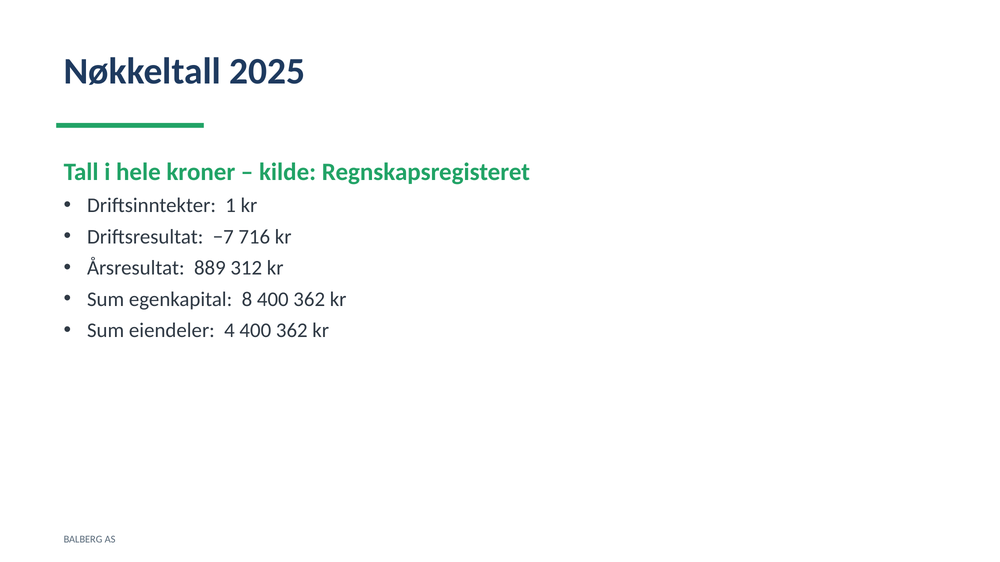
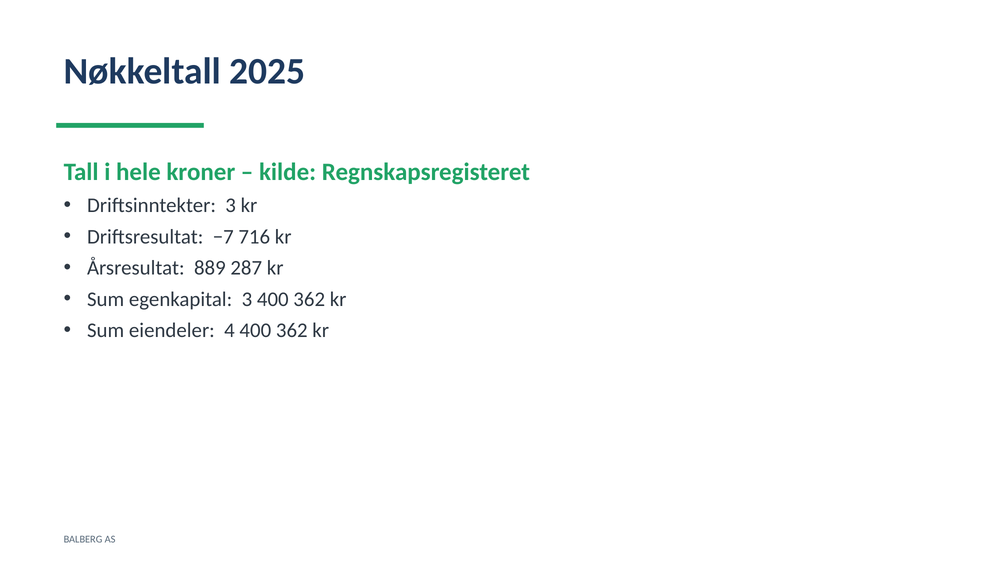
Driftsinntekter 1: 1 -> 3
312: 312 -> 287
egenkapital 8: 8 -> 3
